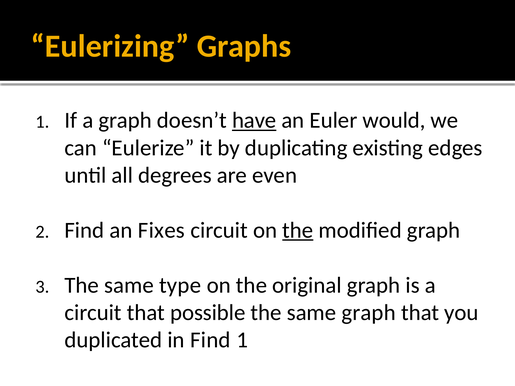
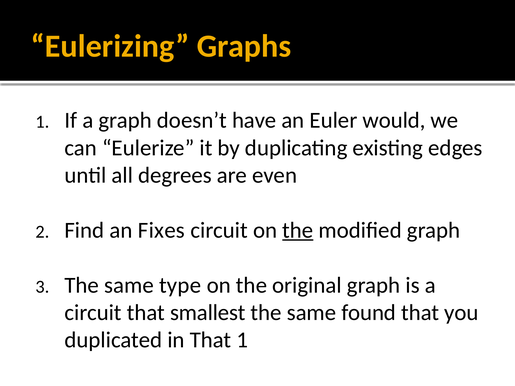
have underline: present -> none
possible: possible -> smallest
same graph: graph -> found
in Find: Find -> That
